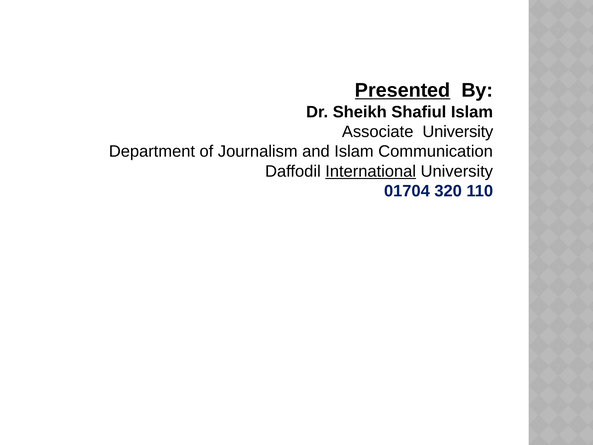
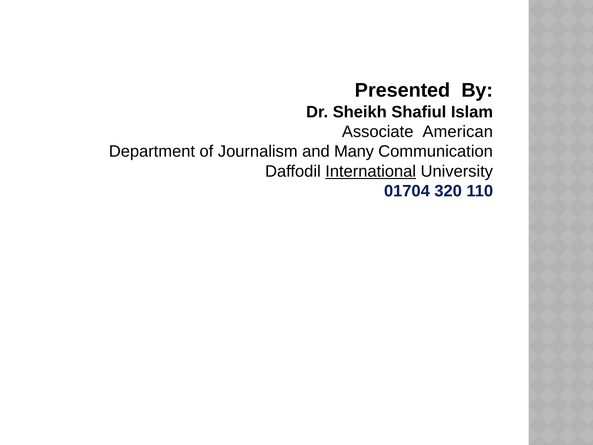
Presented underline: present -> none
Associate University: University -> American
and Islam: Islam -> Many
